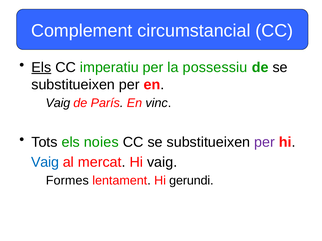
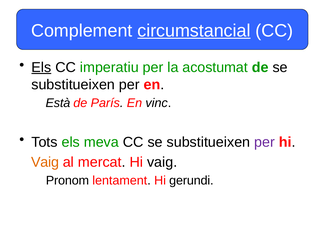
circumstancial underline: none -> present
possessiu: possessiu -> acostumat
Vaig at (58, 103): Vaig -> Està
noies: noies -> meva
Vaig at (45, 162) colour: blue -> orange
Formes: Formes -> Pronom
